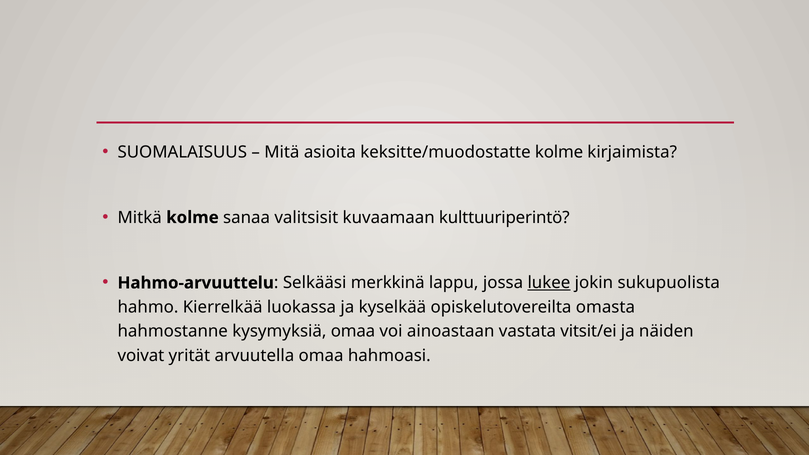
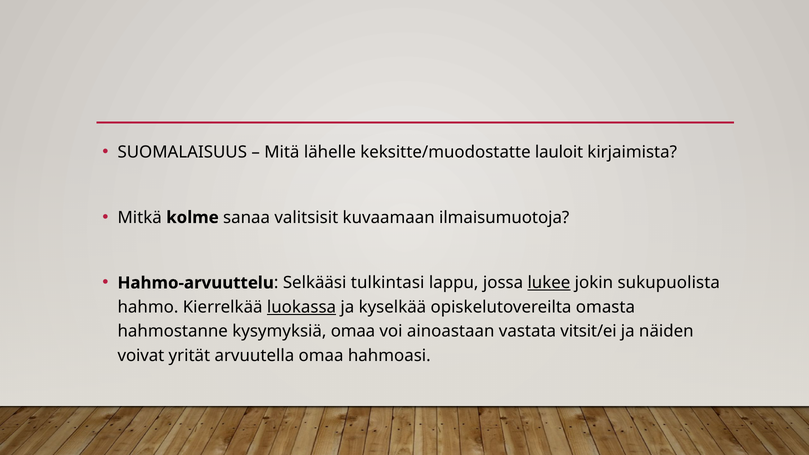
asioita: asioita -> lähelle
keksitte/muodostatte kolme: kolme -> lauloit
kulttuuriperintö: kulttuuriperintö -> ilmaisumuotoja
merkkinä: merkkinä -> tulkintasi
luokassa underline: none -> present
